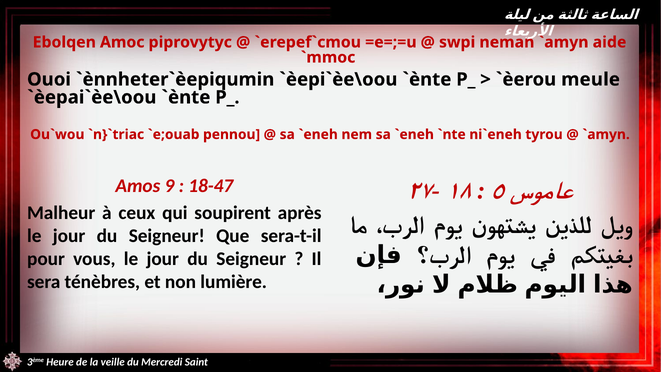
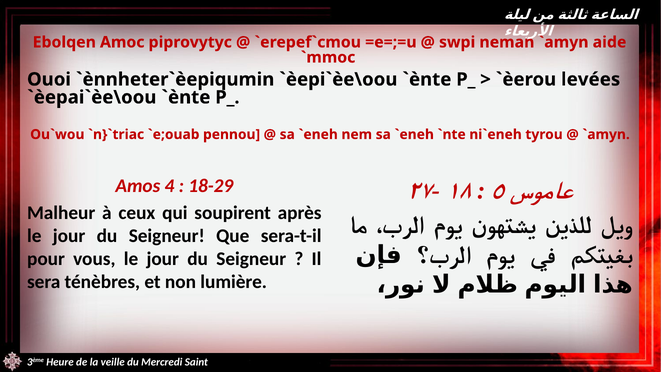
meule: meule -> levées
9: 9 -> 4
18-47: 18-47 -> 18-29
